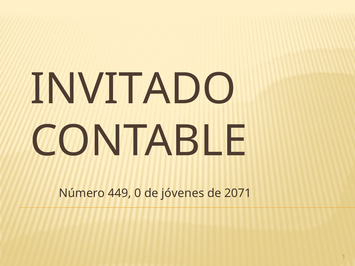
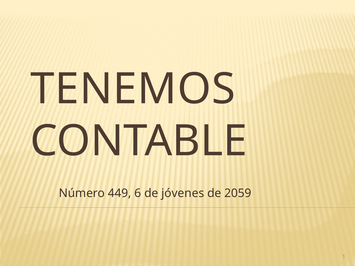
INVITADO: INVITADO -> TENEMOS
0: 0 -> 6
2071: 2071 -> 2059
